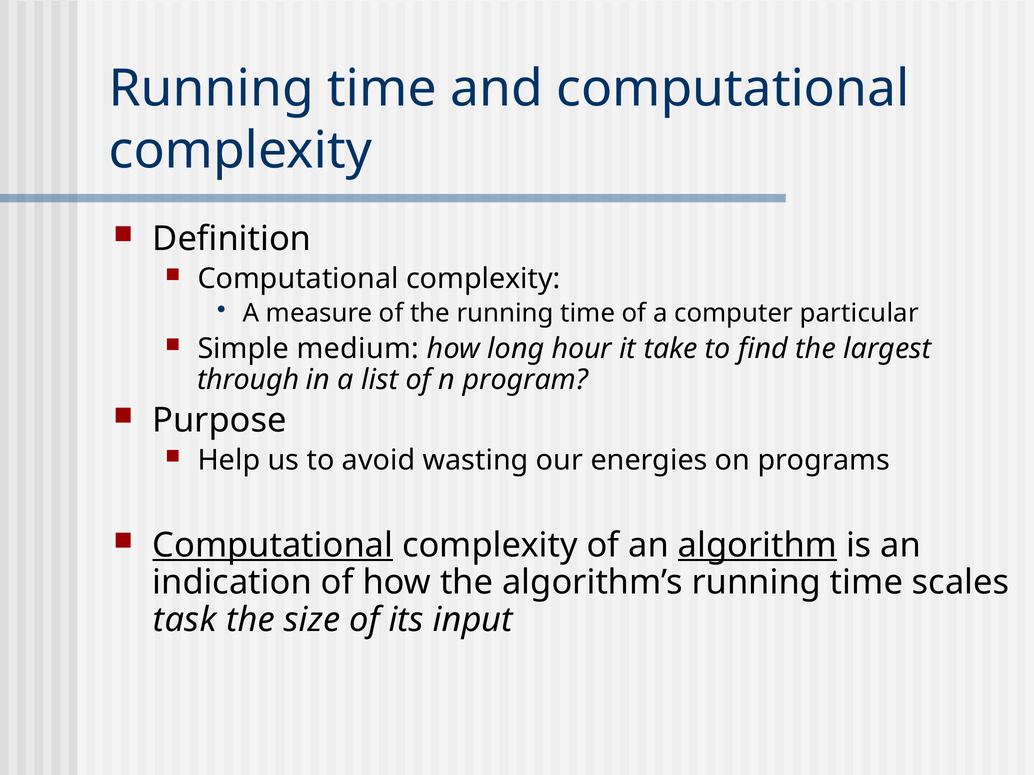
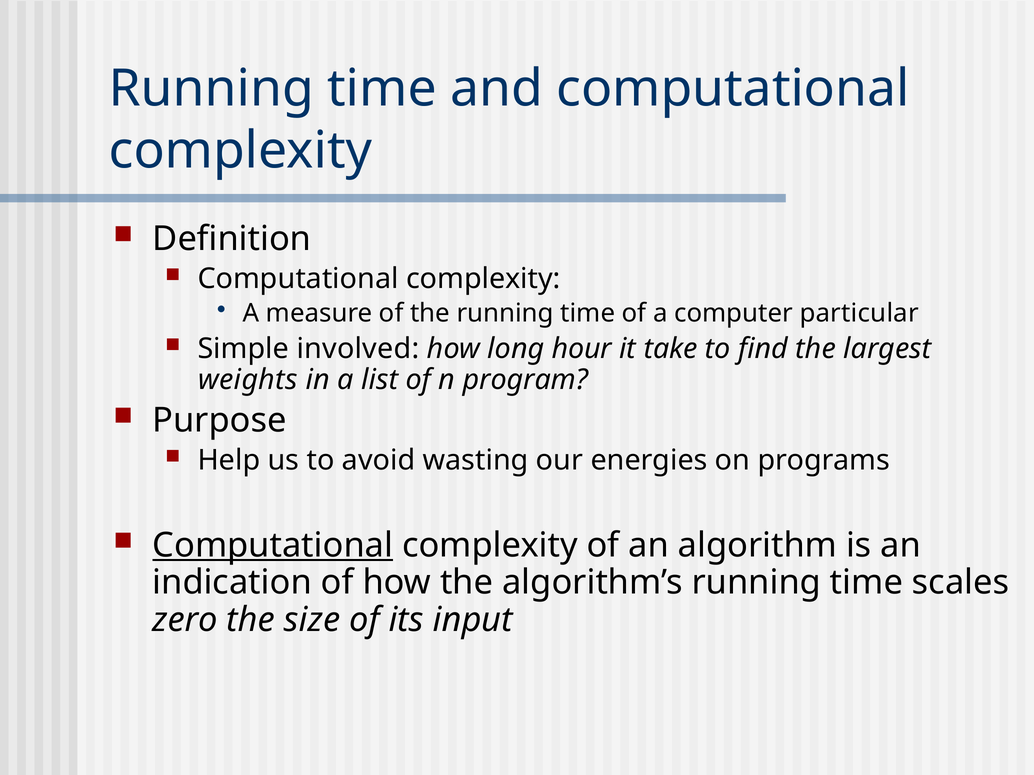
medium: medium -> involved
through: through -> weights
algorithm underline: present -> none
task: task -> zero
